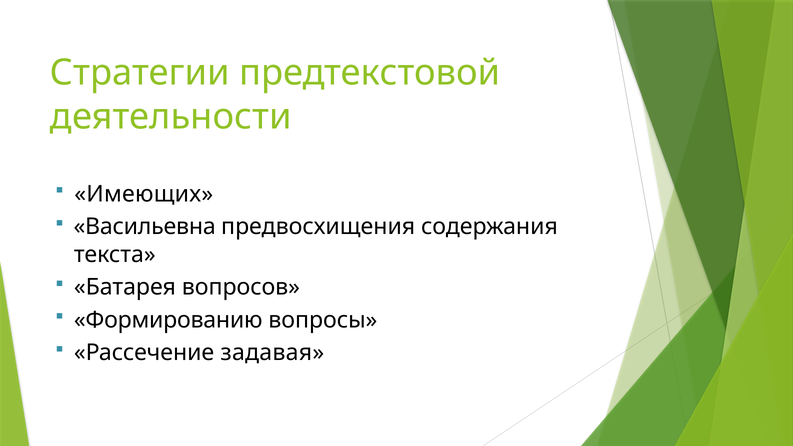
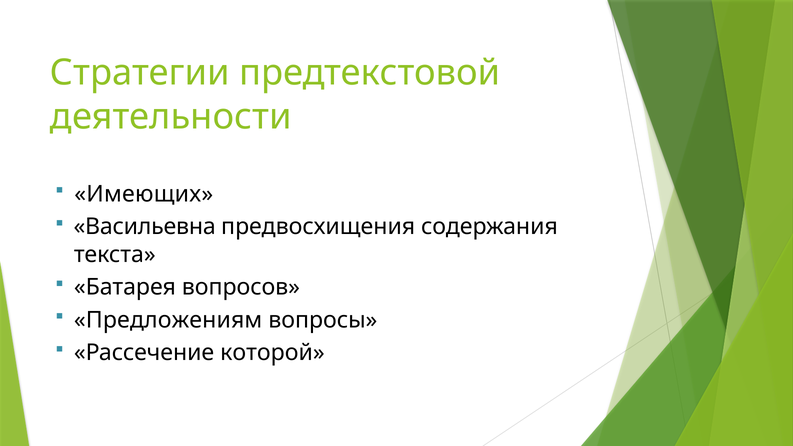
Формированию: Формированию -> Предложениям
задавая: задавая -> которой
